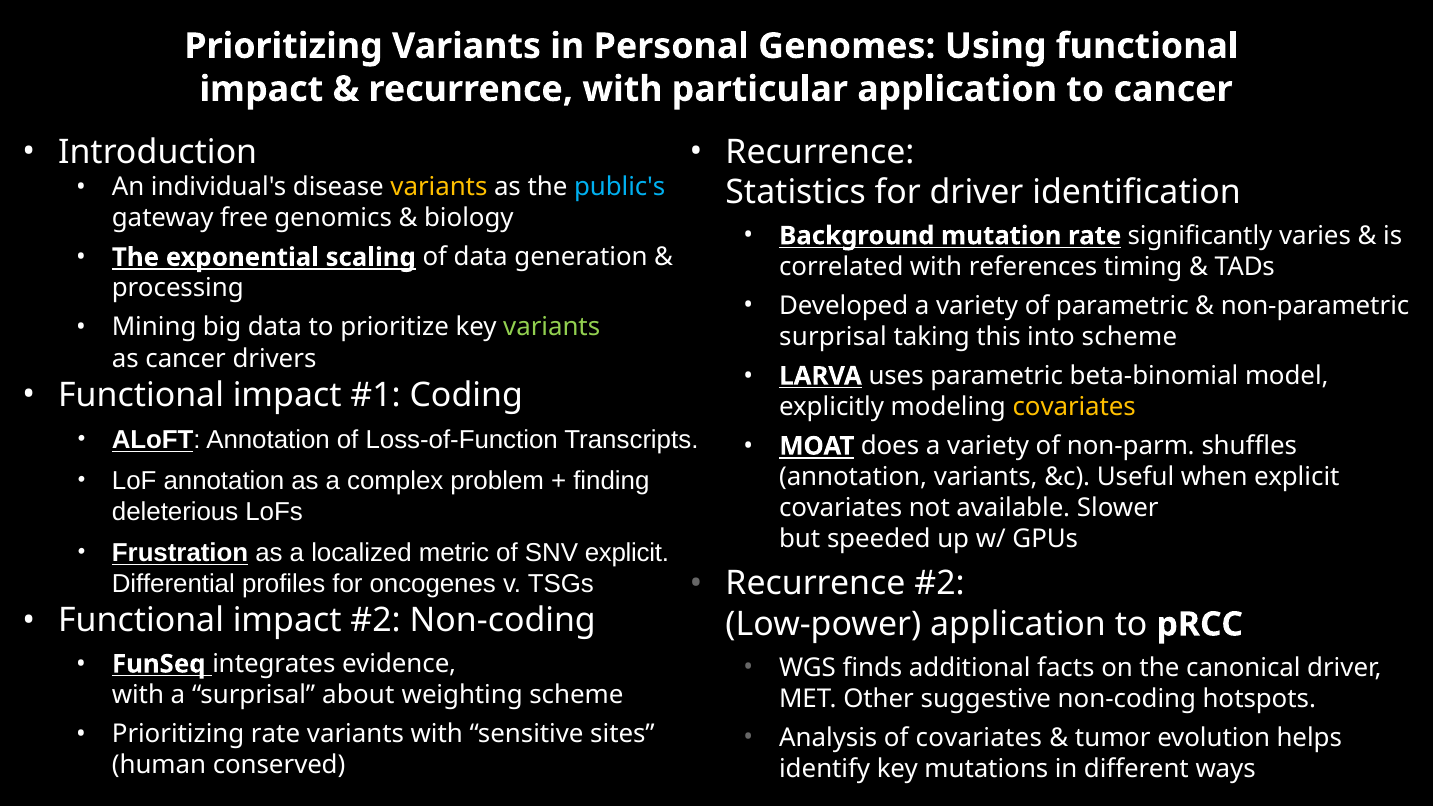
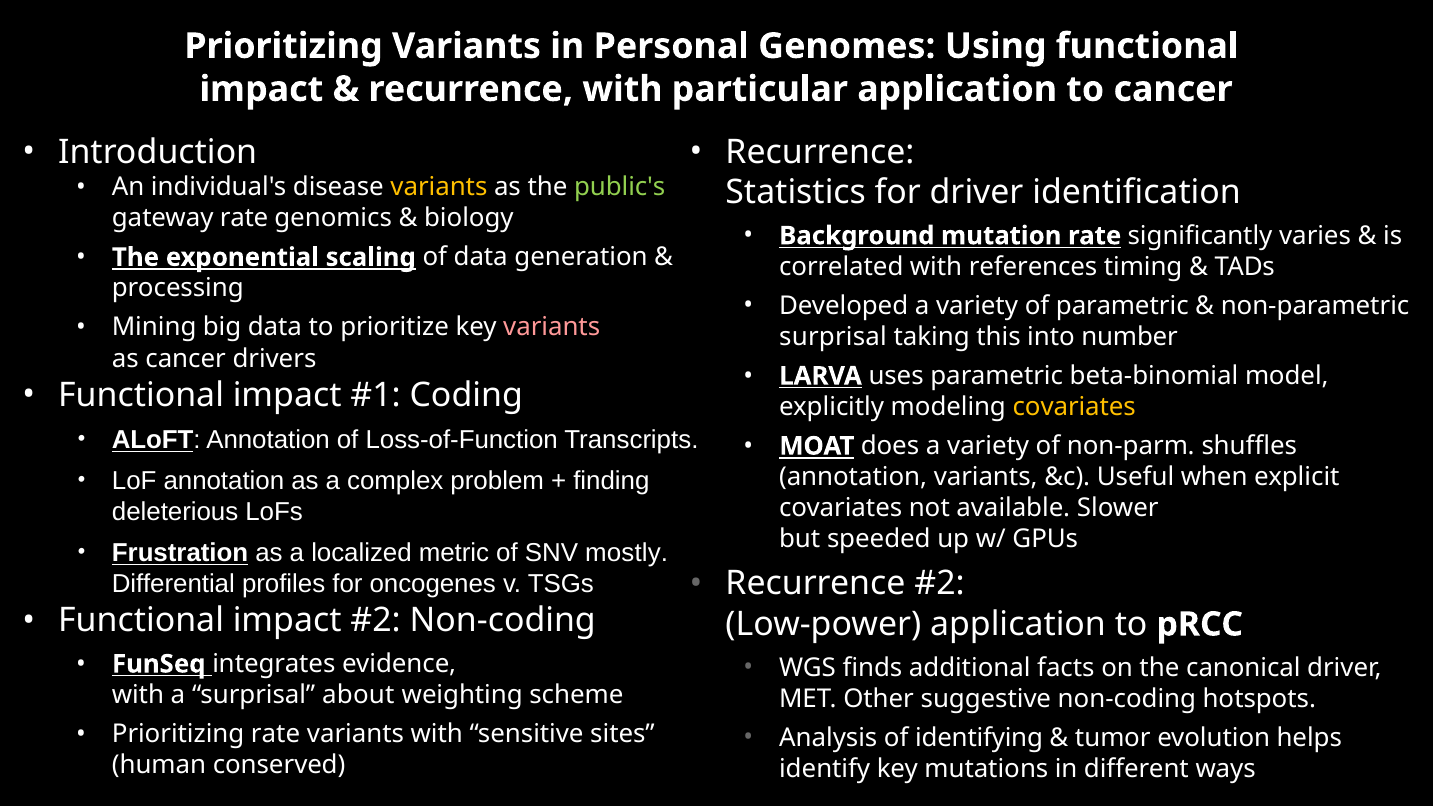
public's colour: light blue -> light green
gateway free: free -> rate
variants at (552, 327) colour: light green -> pink
into scheme: scheme -> number
SNV explicit: explicit -> mostly
of covariates: covariates -> identifying
